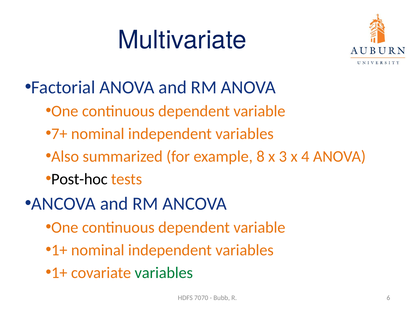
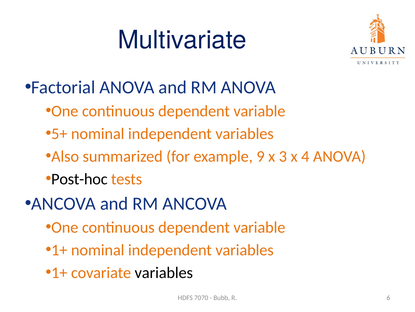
7+: 7+ -> 5+
8: 8 -> 9
variables at (164, 272) colour: green -> black
